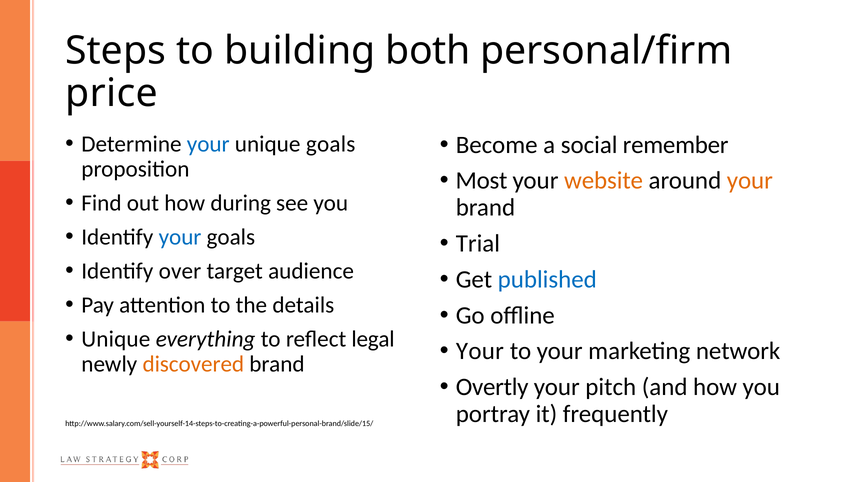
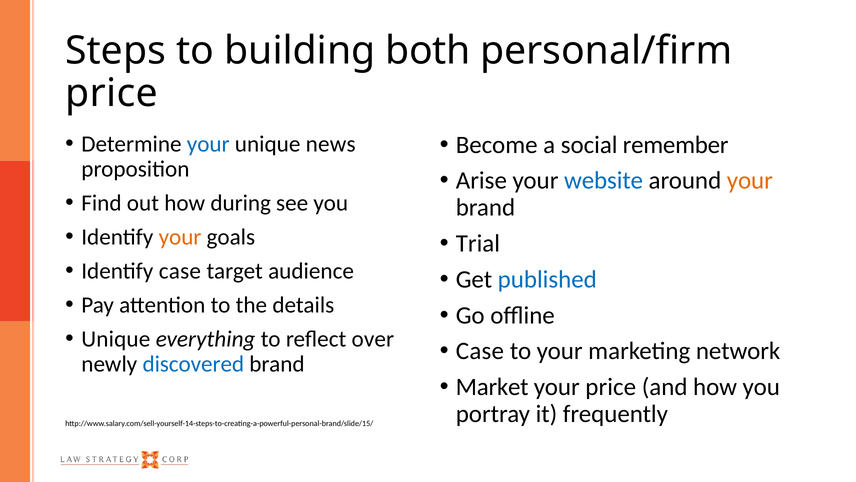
unique goals: goals -> news
Most: Most -> Arise
website colour: orange -> blue
your at (180, 237) colour: blue -> orange
Identify over: over -> case
legal: legal -> over
Your at (480, 351): Your -> Case
discovered colour: orange -> blue
Overtly: Overtly -> Market
your pitch: pitch -> price
